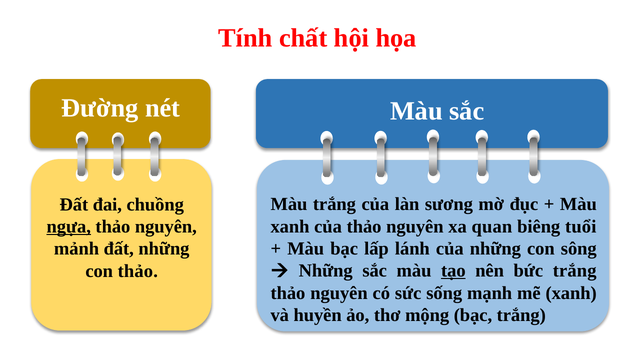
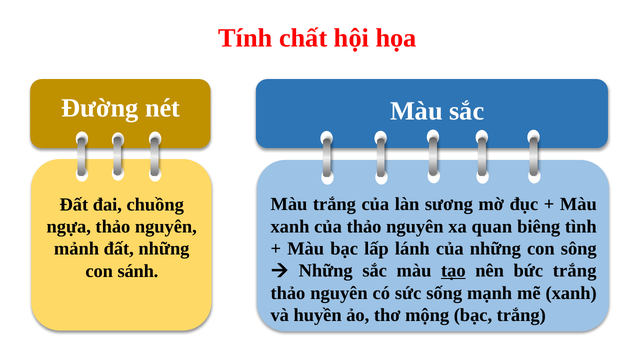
tuổi: tuổi -> tình
ngựa underline: present -> none
con thảo: thảo -> sánh
